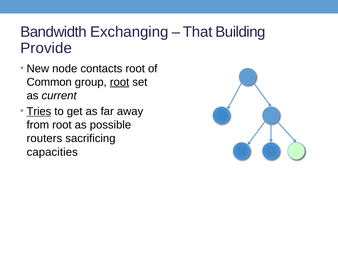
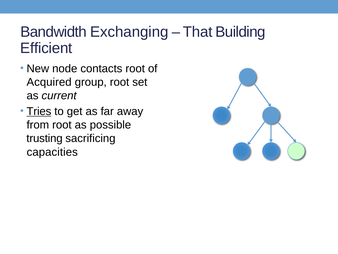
Provide: Provide -> Efficient
Common: Common -> Acquired
root at (120, 82) underline: present -> none
routers: routers -> trusting
